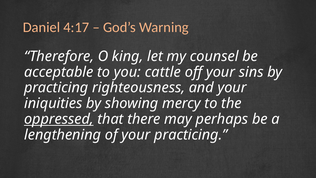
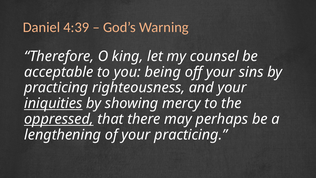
4:17: 4:17 -> 4:39
cattle: cattle -> being
iniquities underline: none -> present
